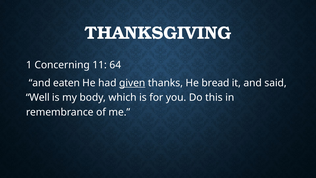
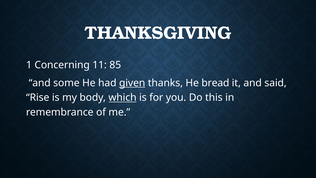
64: 64 -> 85
eaten: eaten -> some
Well: Well -> Rise
which underline: none -> present
